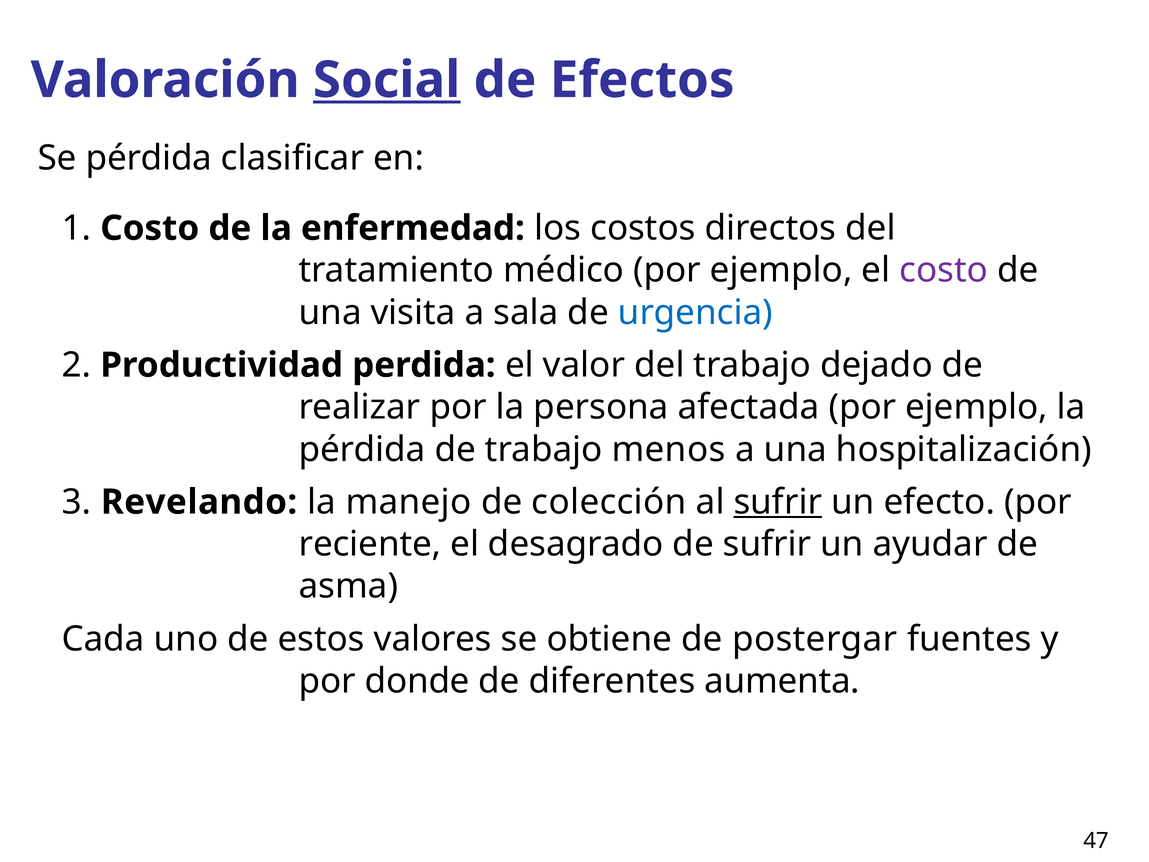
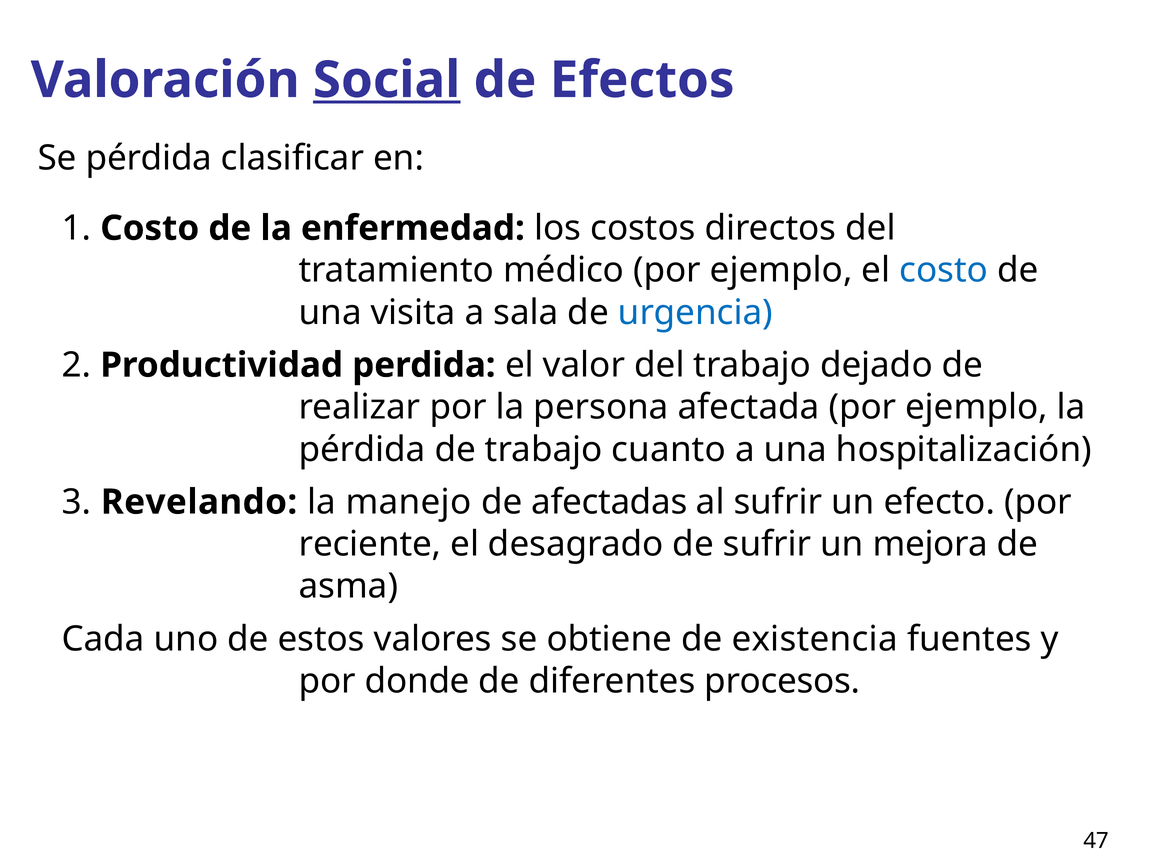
costo at (944, 270) colour: purple -> blue
menos: menos -> cuanto
colección: colección -> afectadas
sufrir at (778, 502) underline: present -> none
ayudar: ayudar -> mejora
postergar: postergar -> existencia
aumenta: aumenta -> procesos
